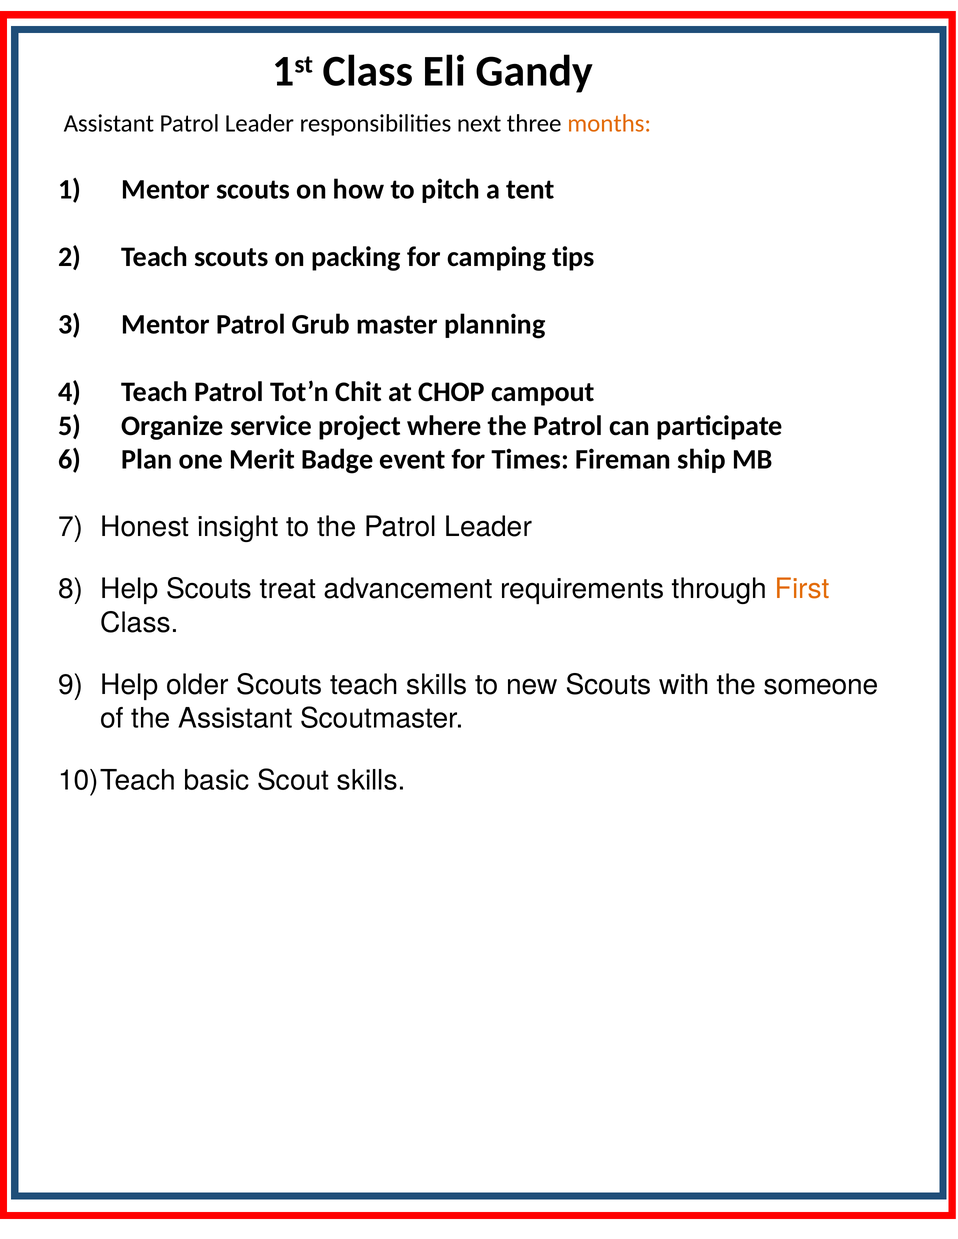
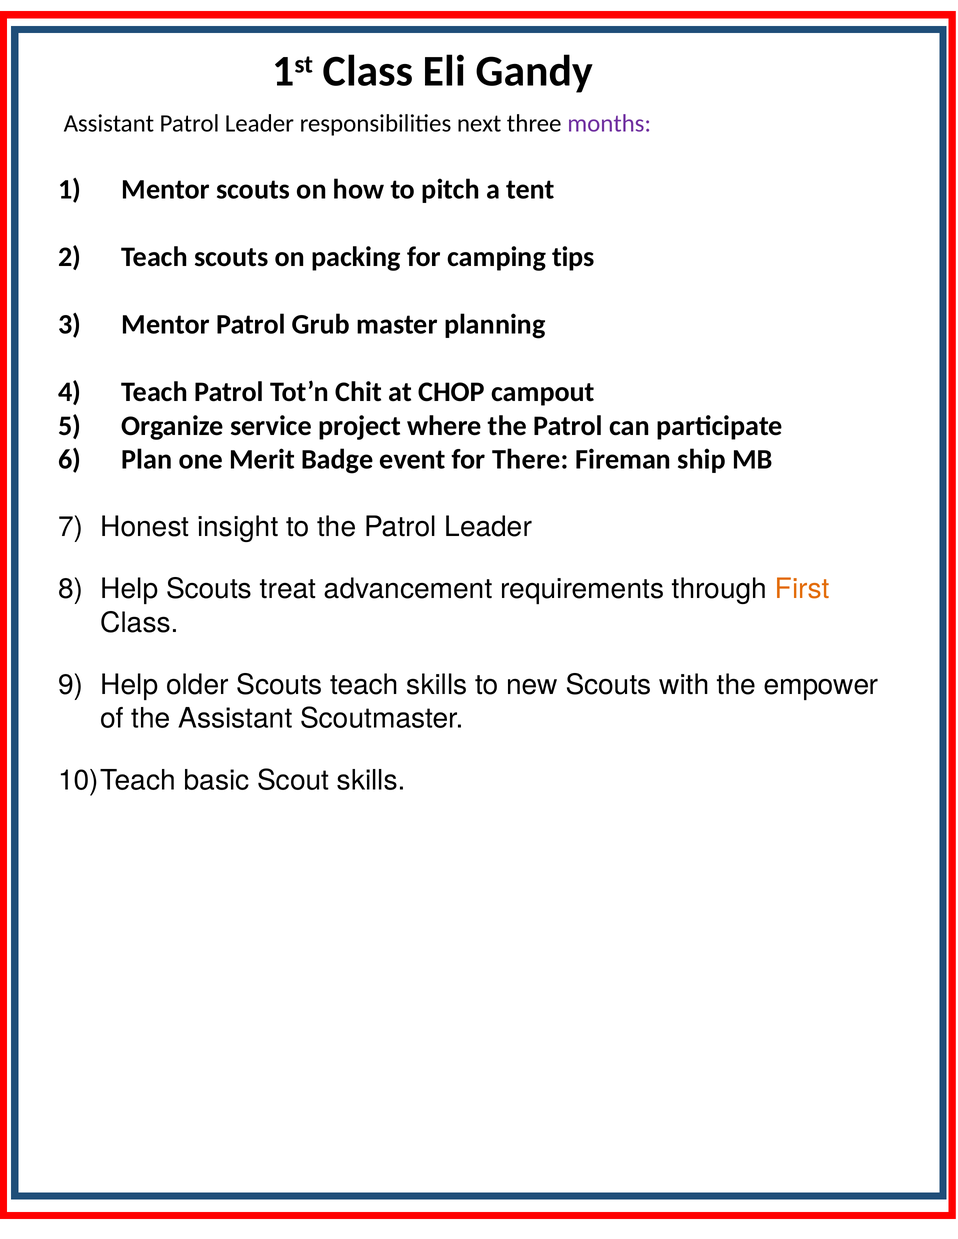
months colour: orange -> purple
Times: Times -> There
someone: someone -> empower
